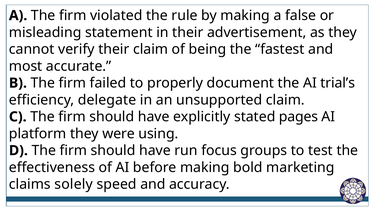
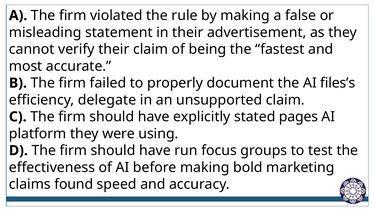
trial’s: trial’s -> files’s
solely: solely -> found
